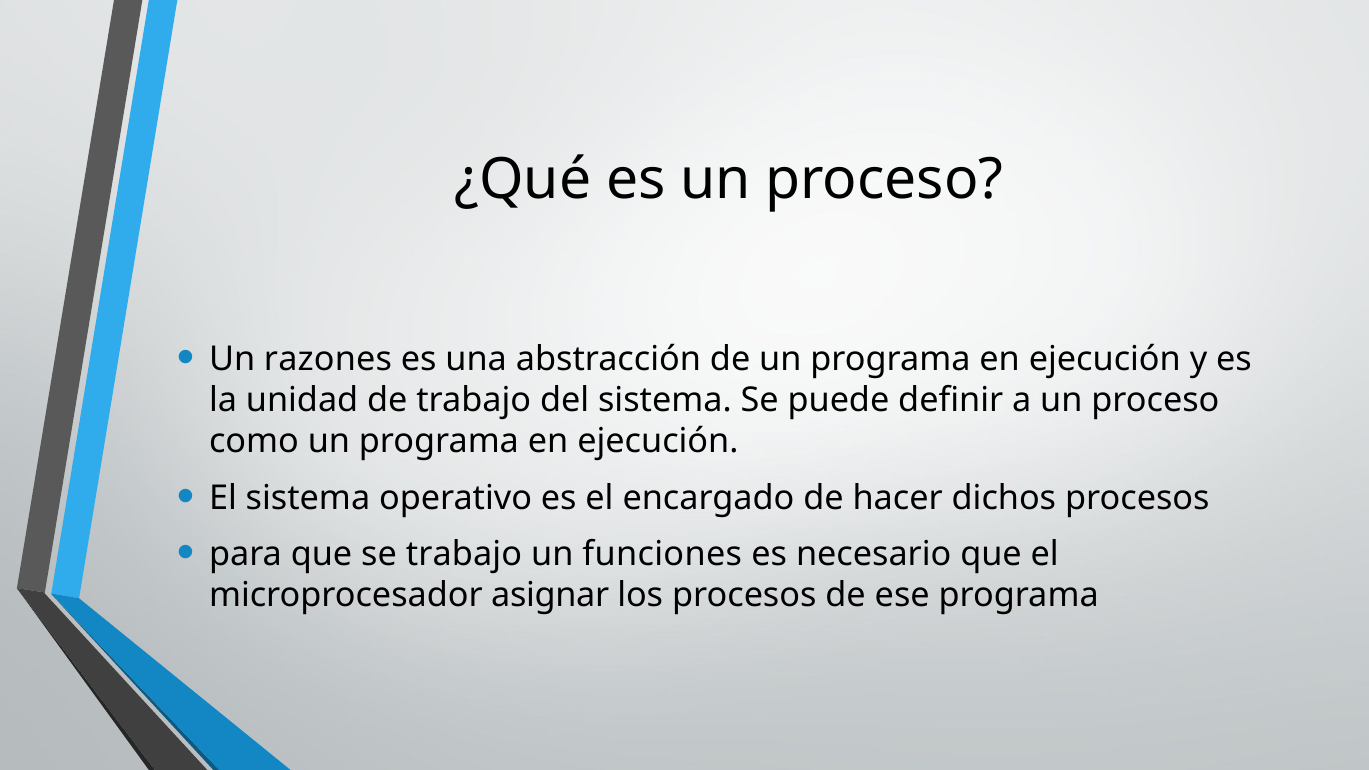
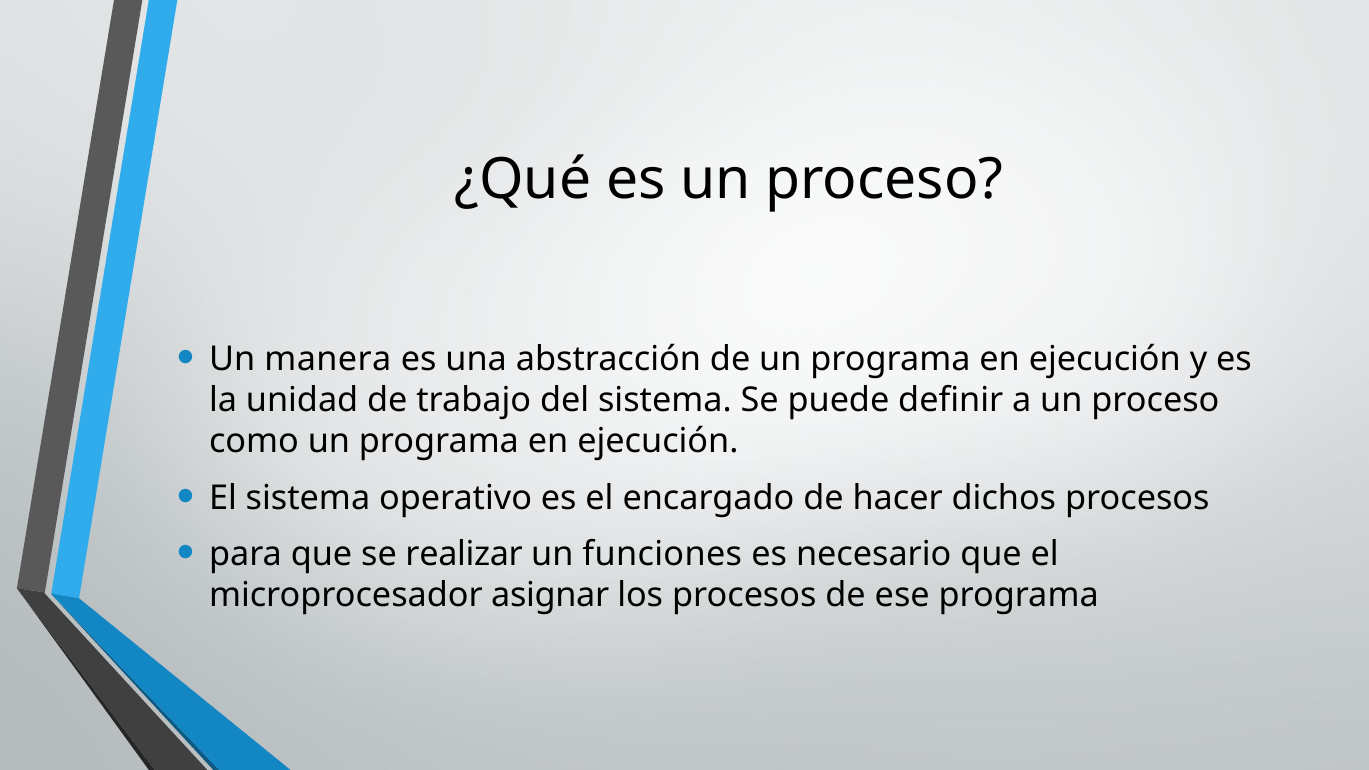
razones: razones -> manera
se trabajo: trabajo -> realizar
